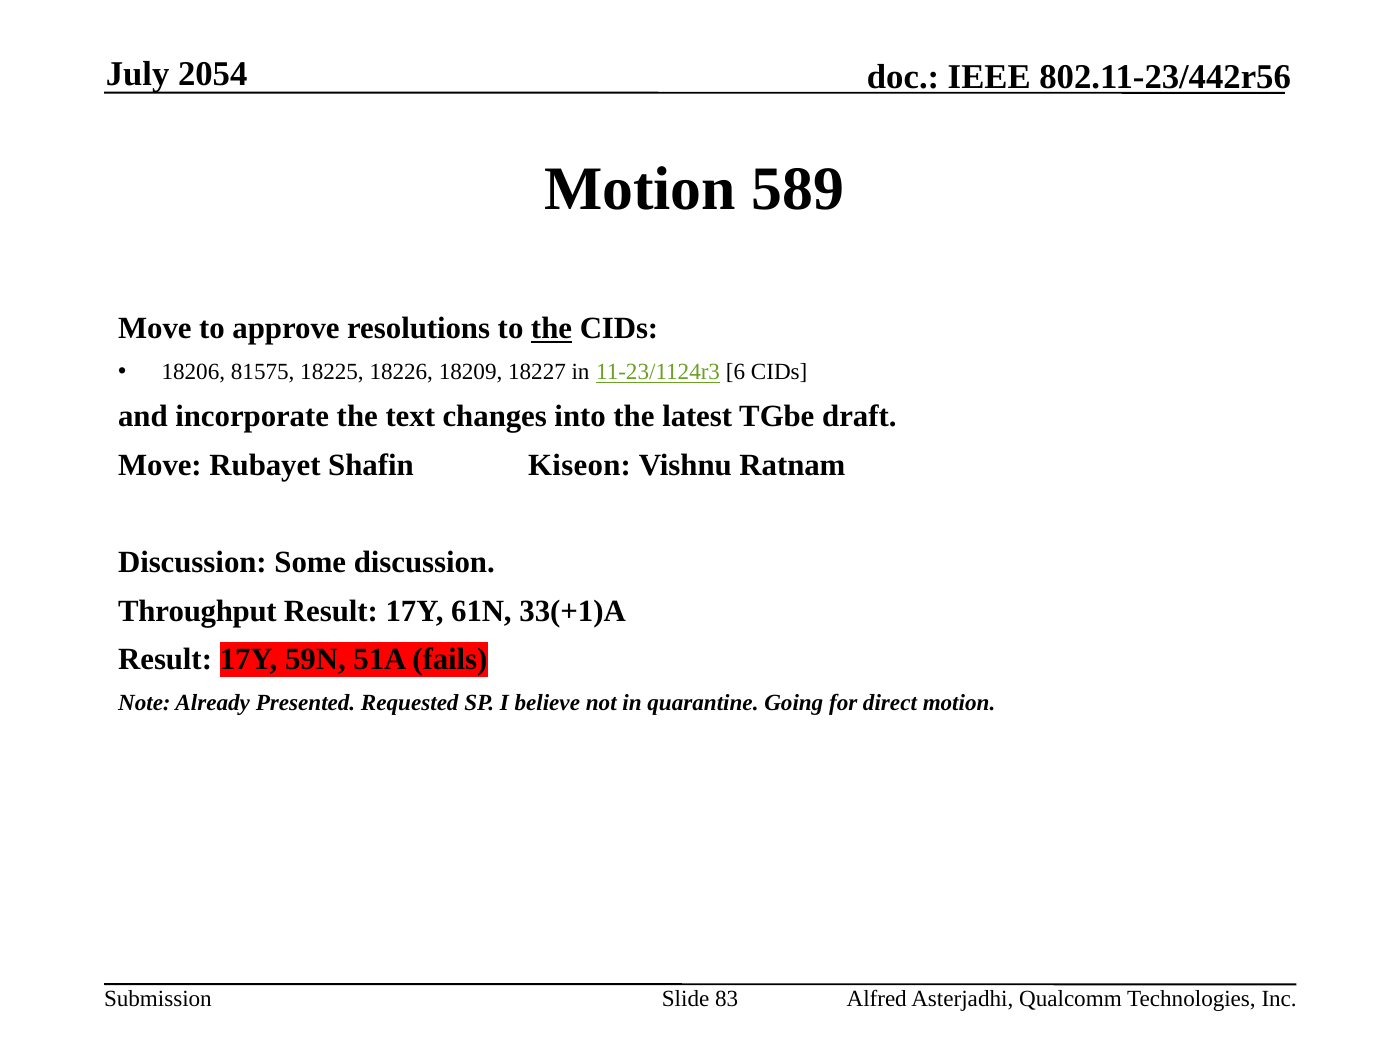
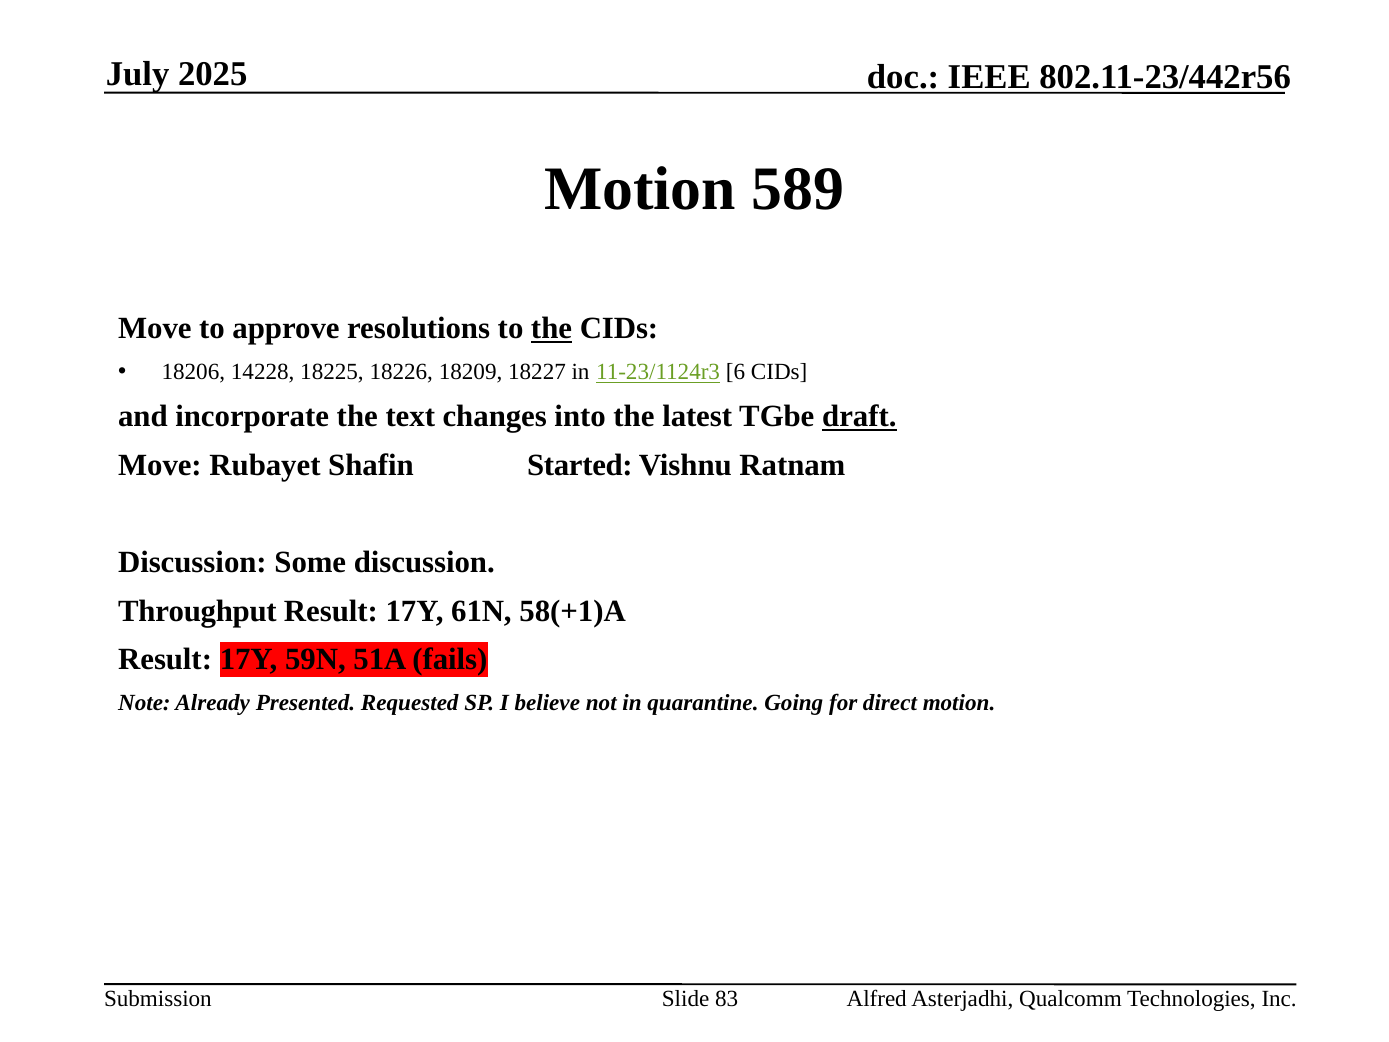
2054: 2054 -> 2025
81575: 81575 -> 14228
draft underline: none -> present
Kiseon: Kiseon -> Started
33(+1)A: 33(+1)A -> 58(+1)A
